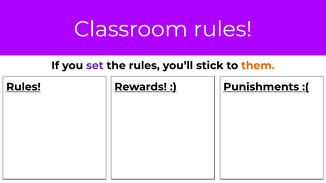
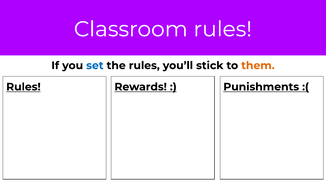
set colour: purple -> blue
